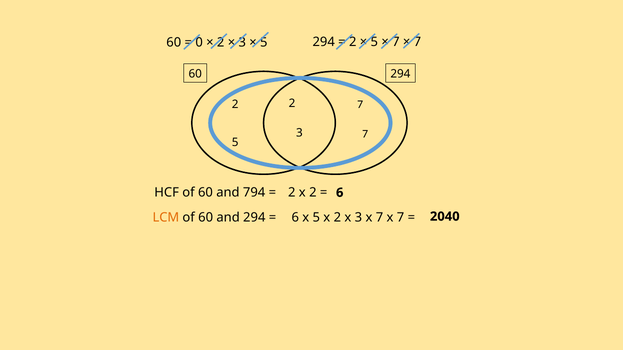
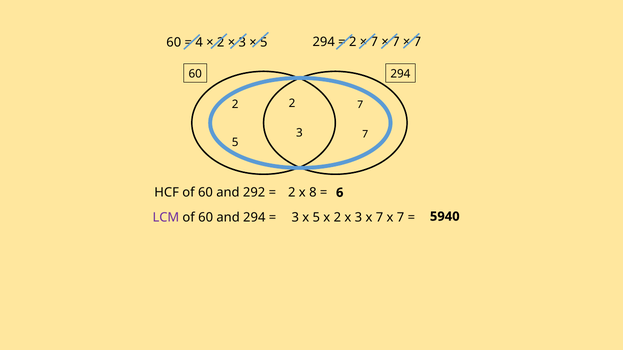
5 at (374, 42): 5 -> 7
0: 0 -> 4
794: 794 -> 292
2 x 2: 2 -> 8
LCM colour: orange -> purple
6 at (295, 218): 6 -> 3
2040: 2040 -> 5940
